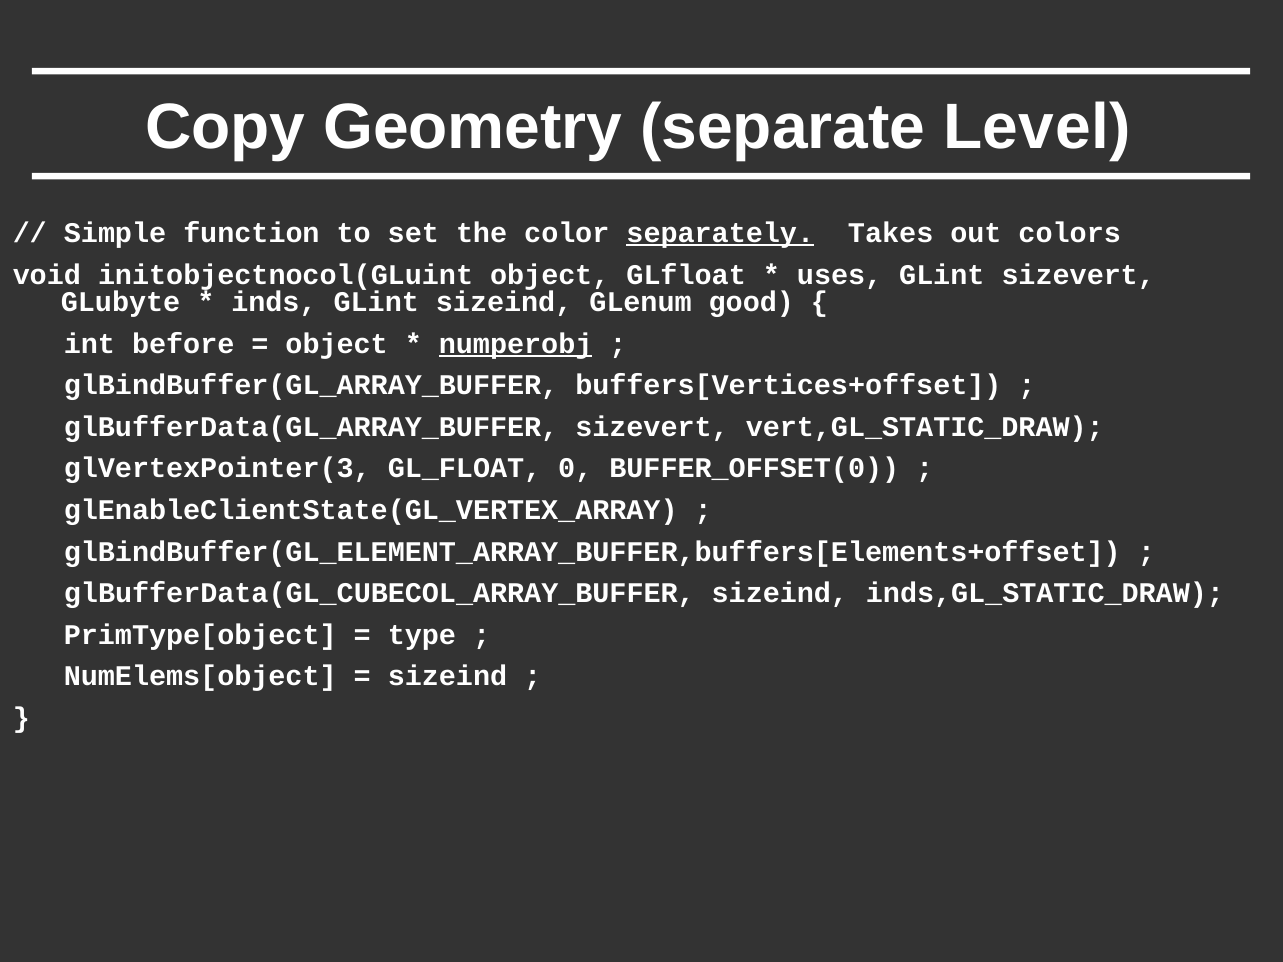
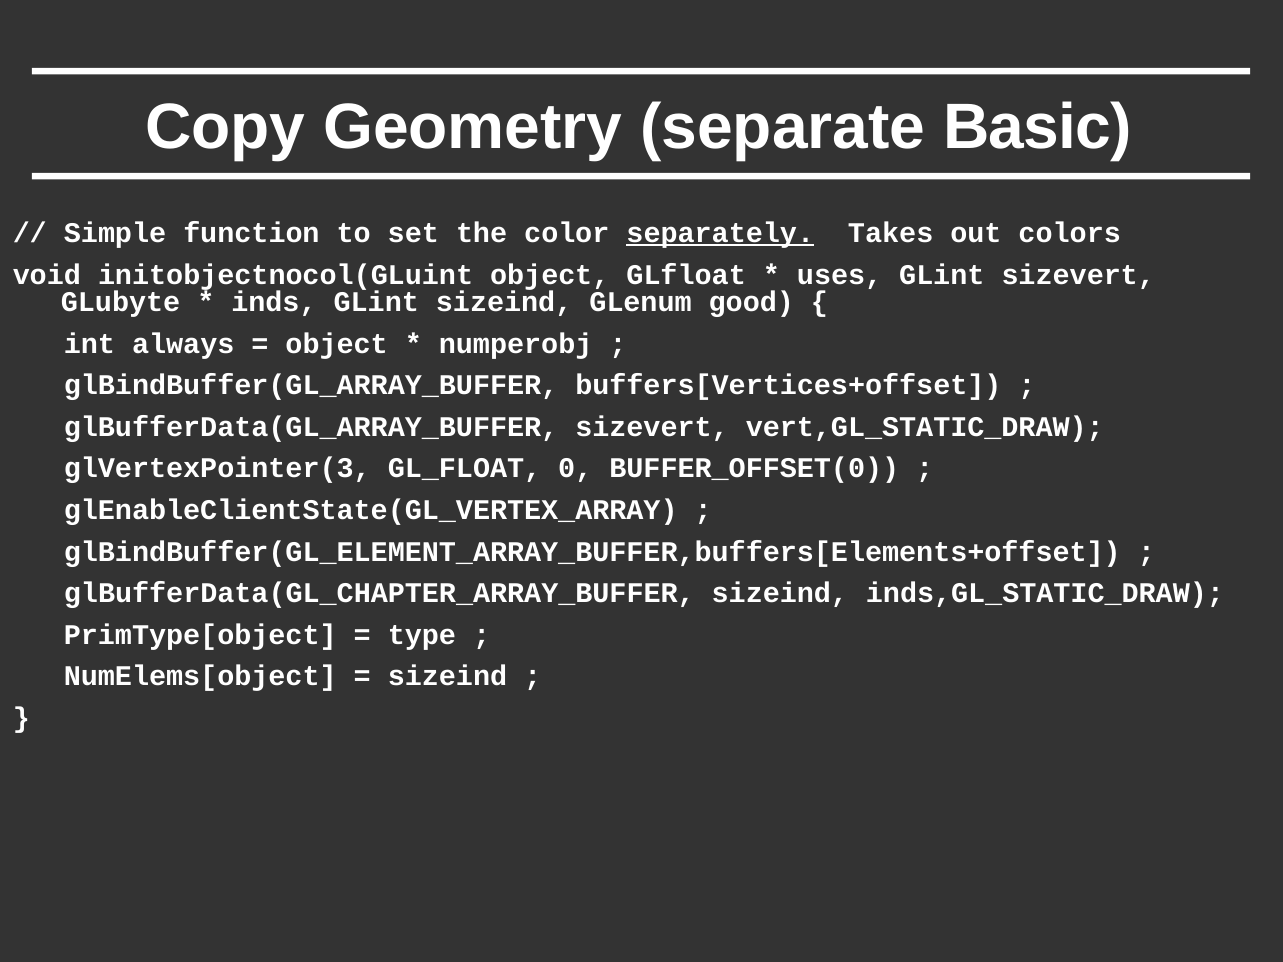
Level: Level -> Basic
before: before -> always
numperobj underline: present -> none
glBufferData(GL_CUBECOL_ARRAY_BUFFER: glBufferData(GL_CUBECOL_ARRAY_BUFFER -> glBufferData(GL_CHAPTER_ARRAY_BUFFER
